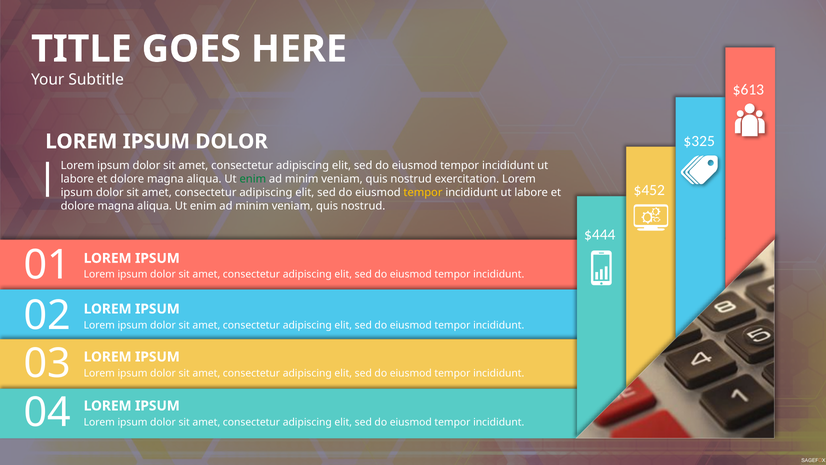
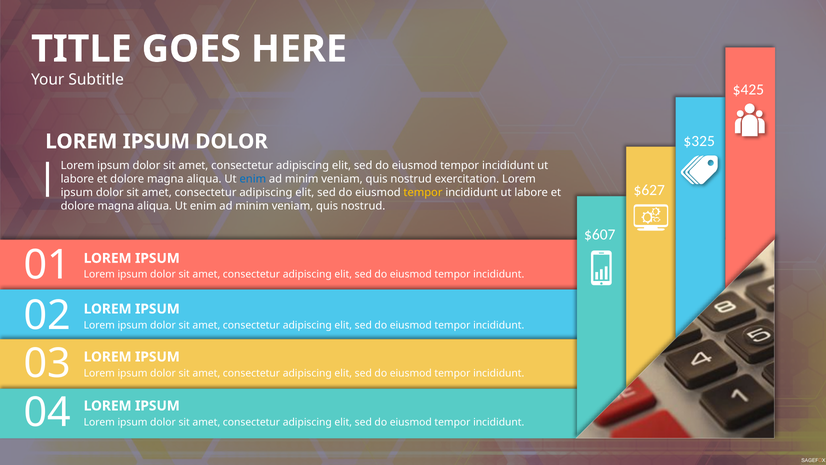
$613: $613 -> $425
enim at (253, 179) colour: green -> blue
$452: $452 -> $627
$444: $444 -> $607
